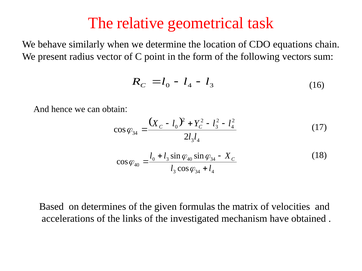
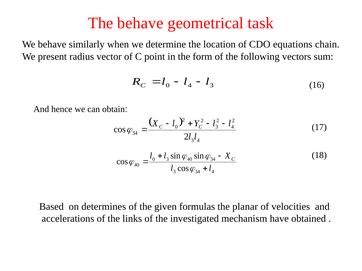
The relative: relative -> behave
matrix: matrix -> planar
